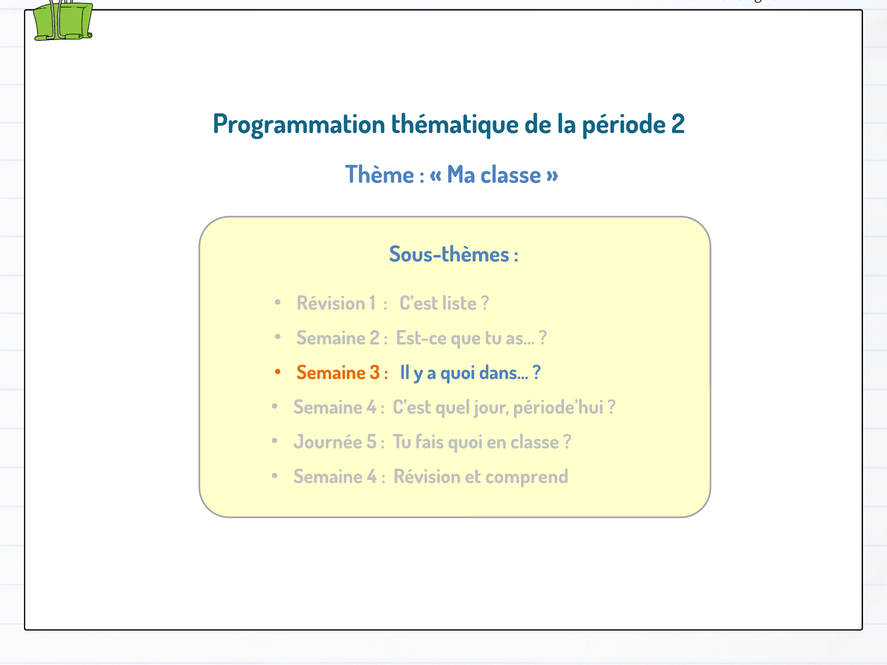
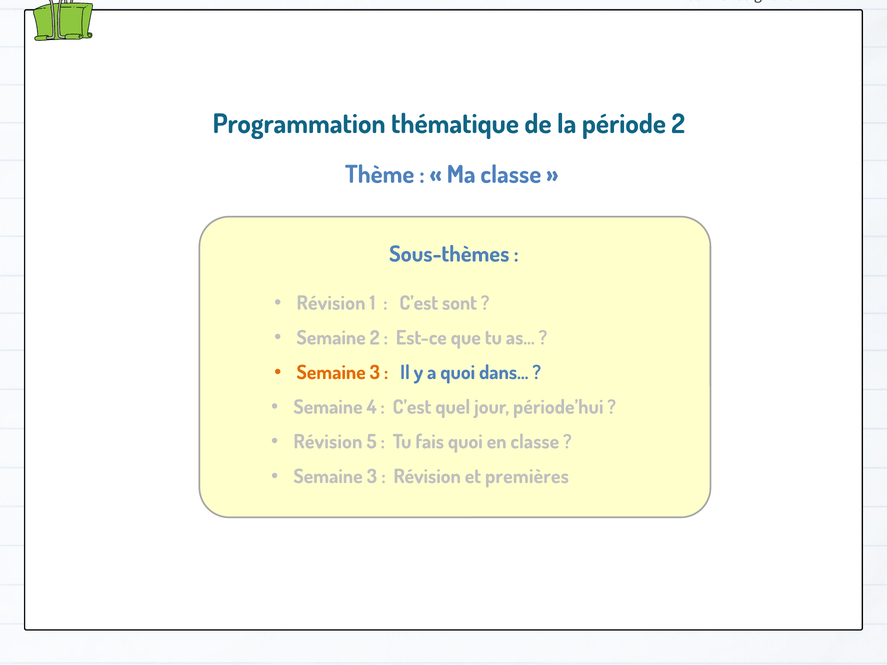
liste: liste -> sont
Journée at (328, 442): Journée -> Révision
4 at (372, 477): 4 -> 3
comprend: comprend -> premières
